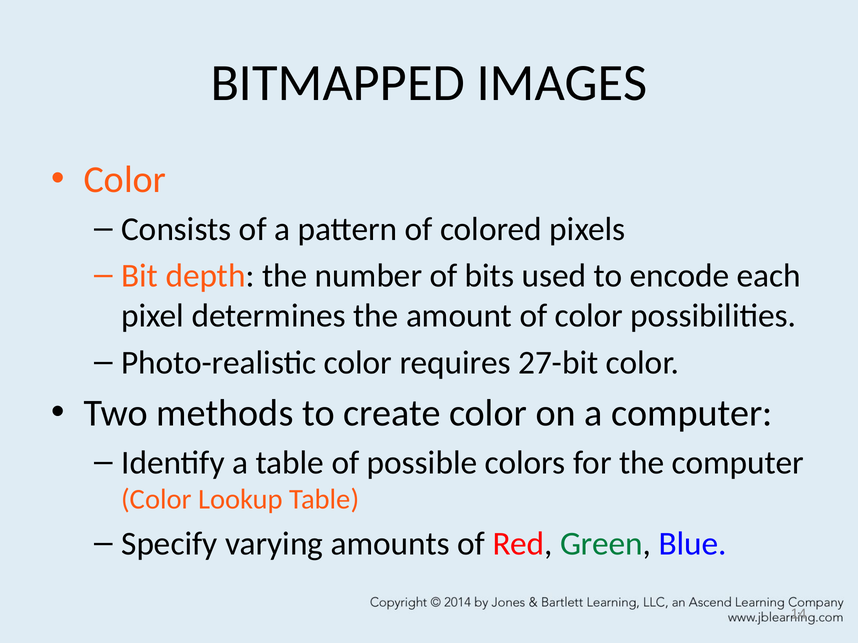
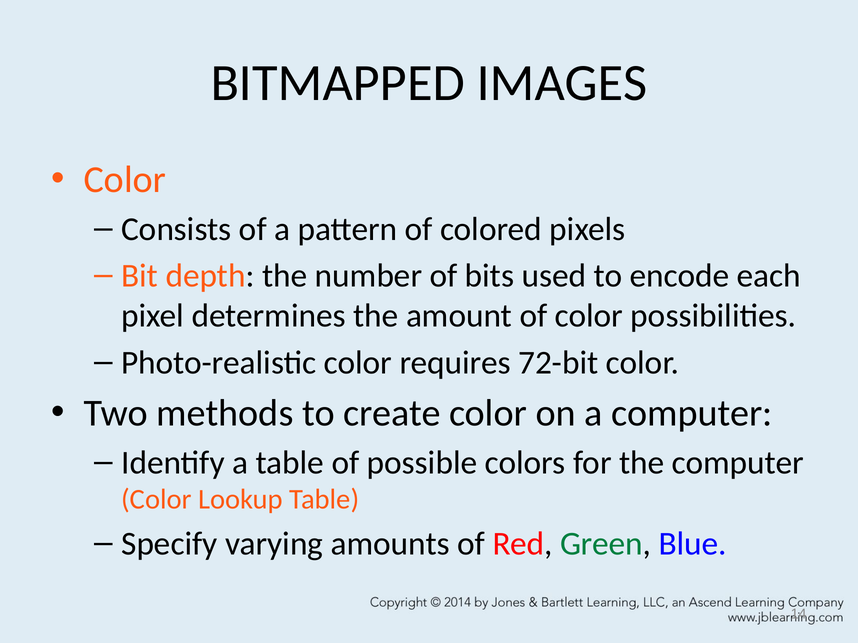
27-bit: 27-bit -> 72-bit
